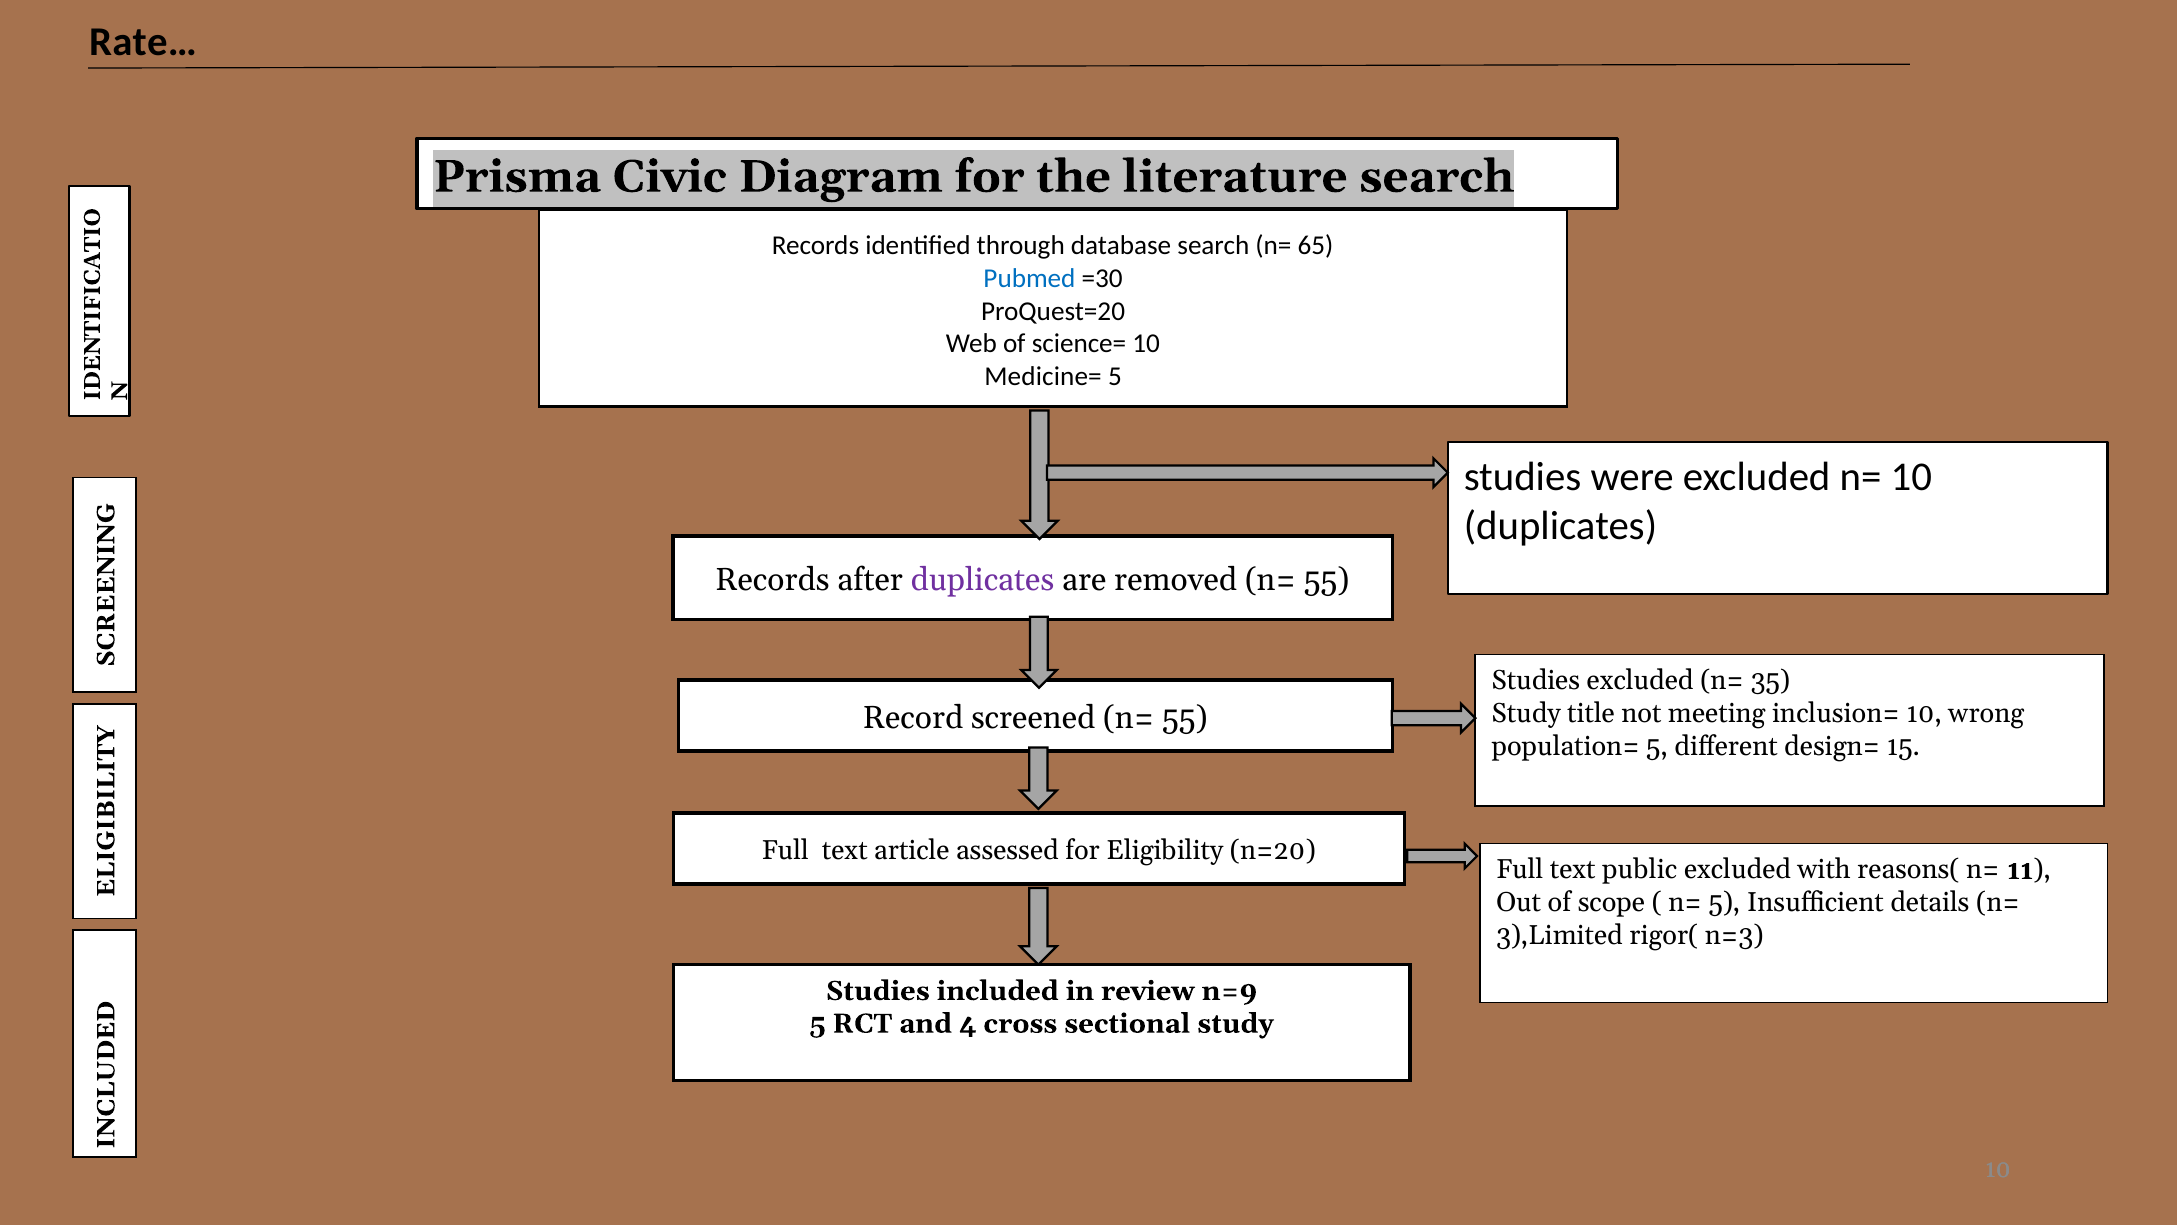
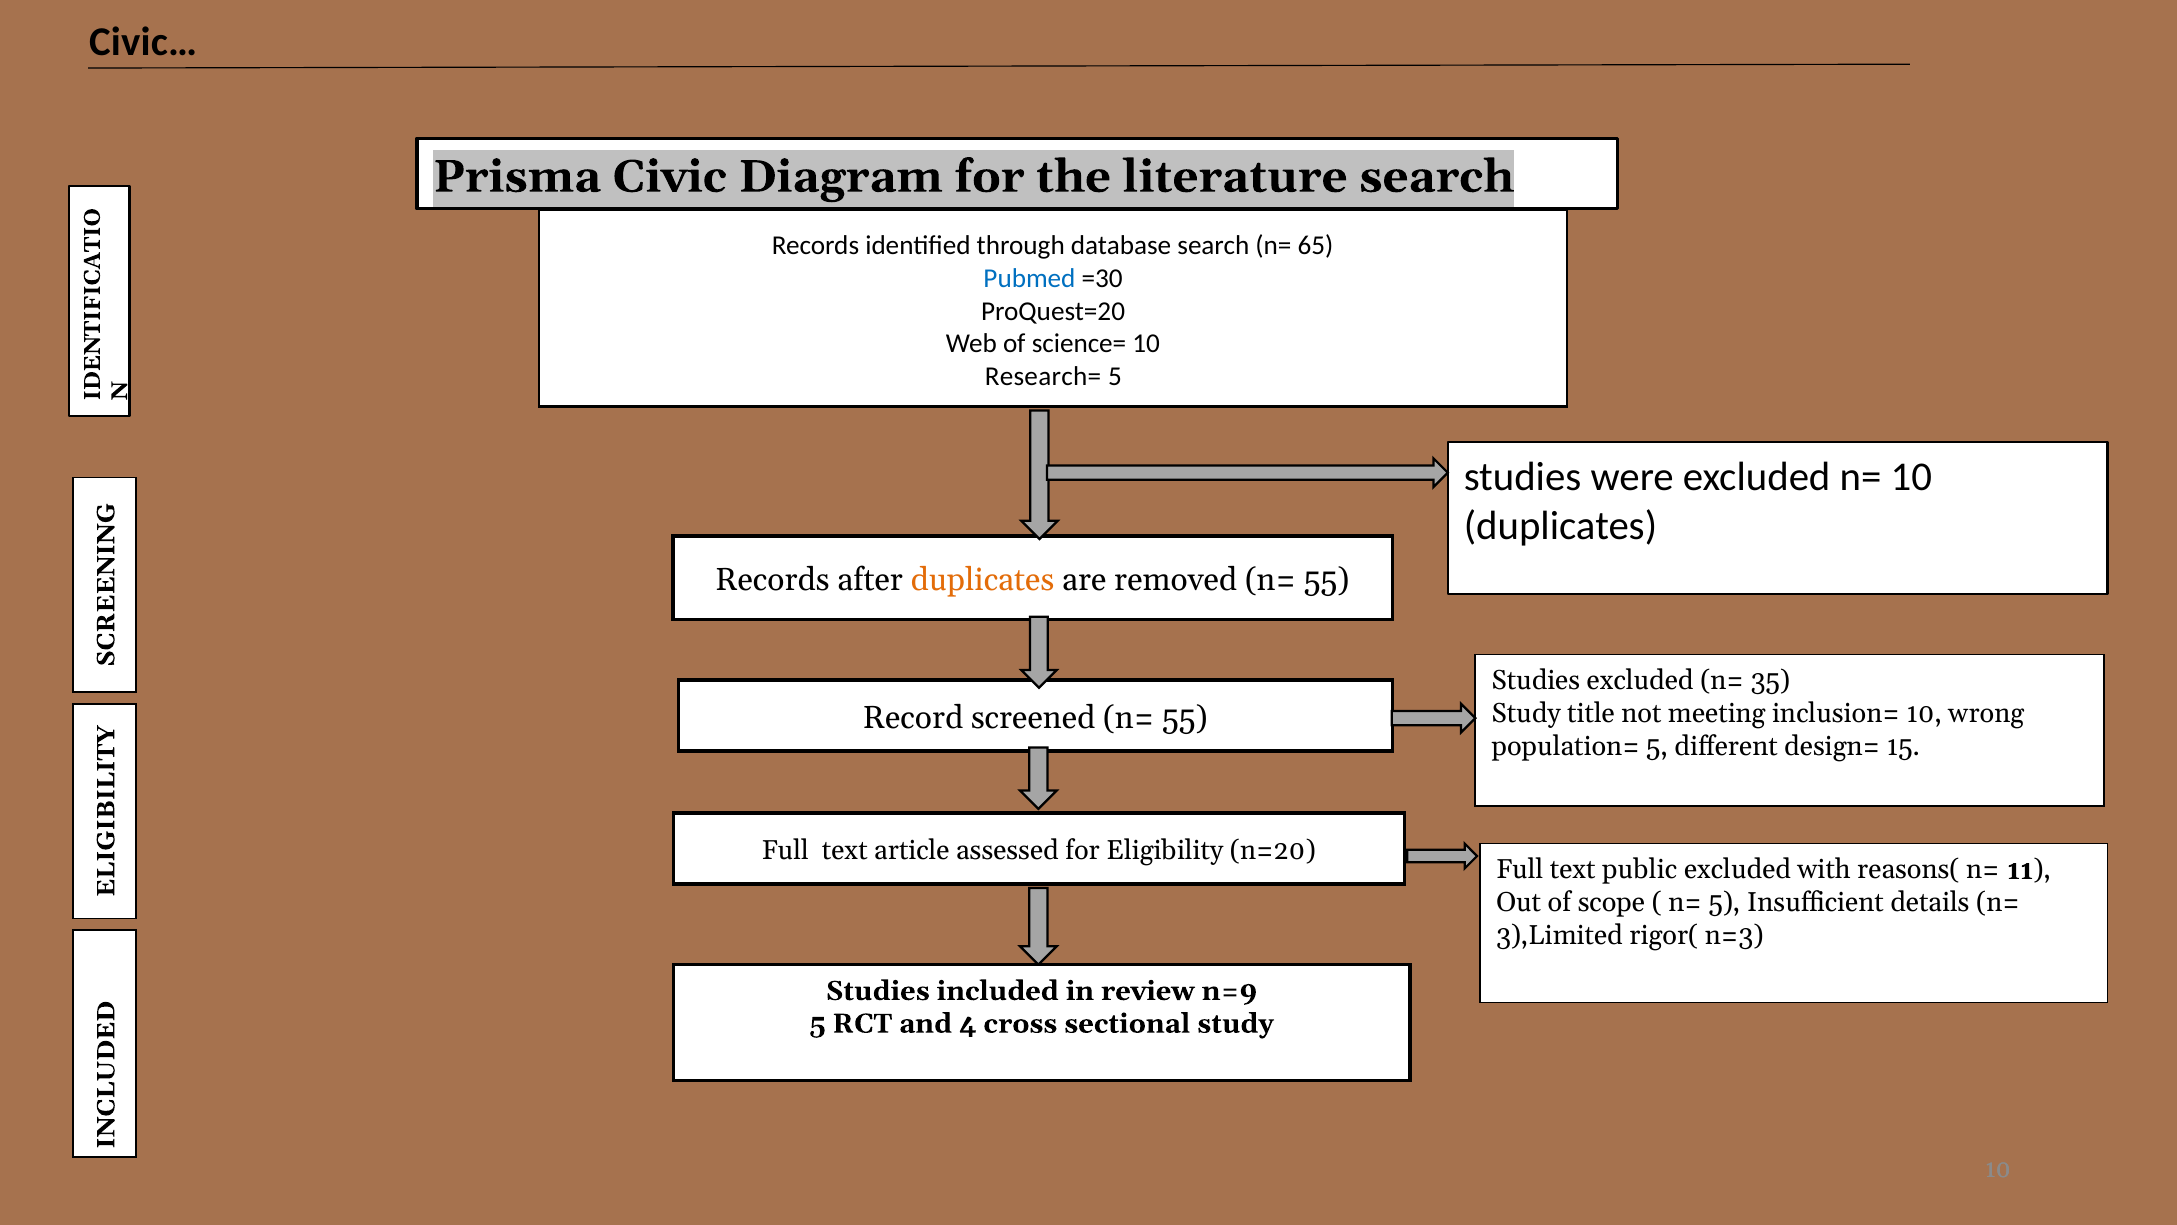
Rate…: Rate… -> Civic…
Medicine=: Medicine= -> Research=
duplicates at (982, 580) colour: purple -> orange
